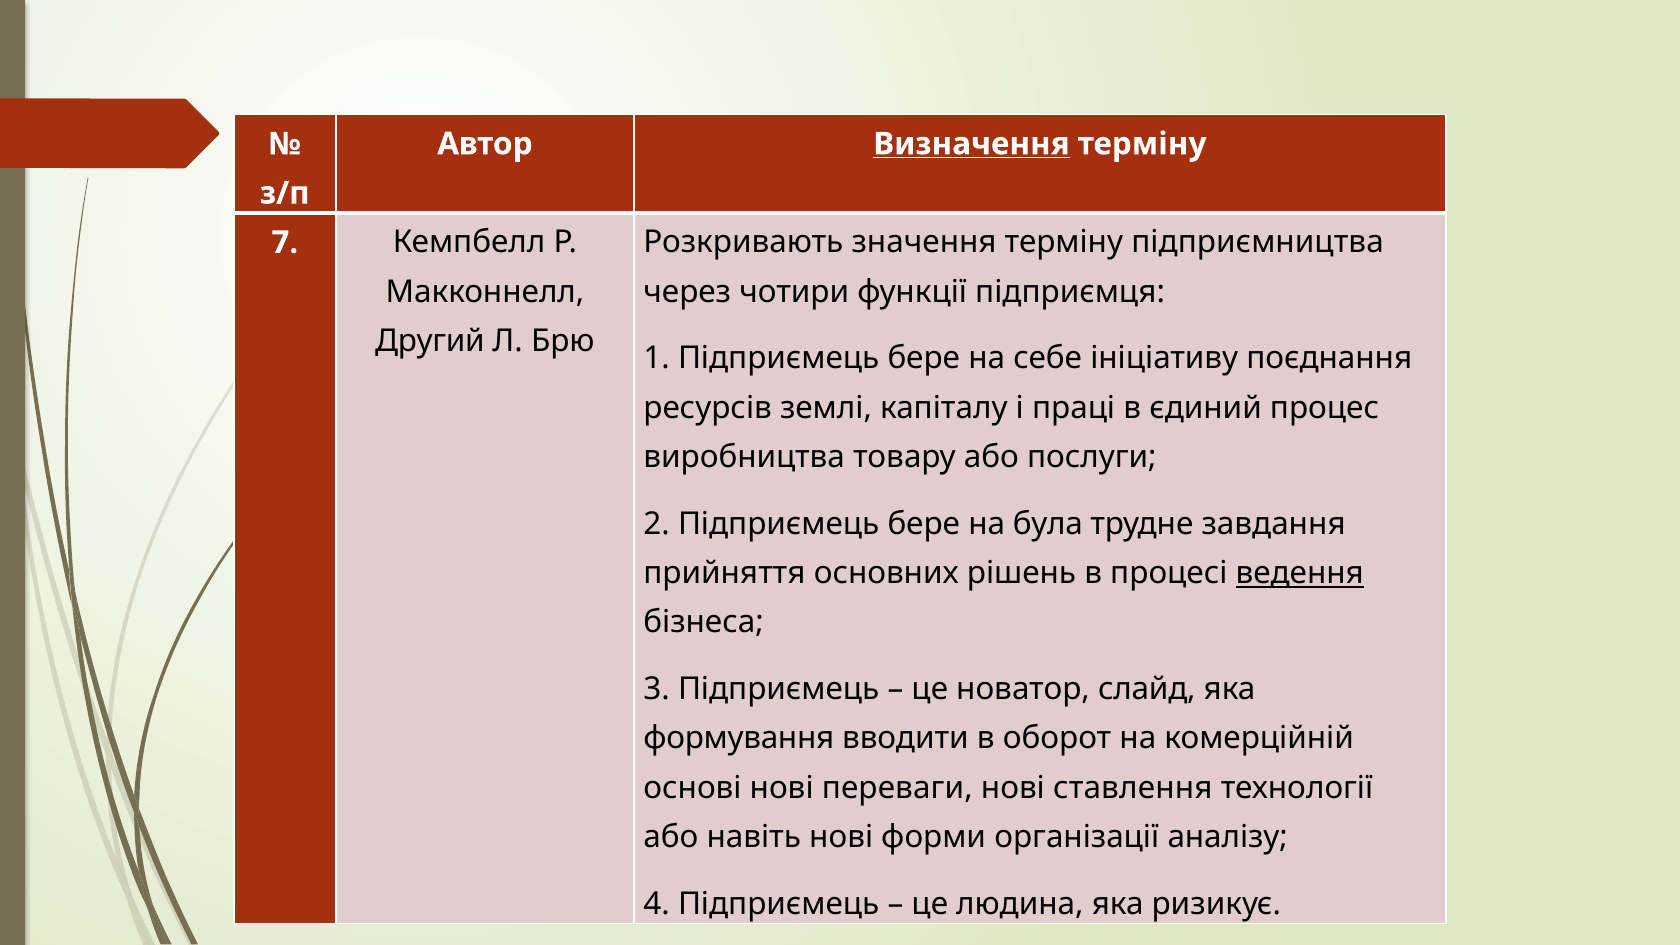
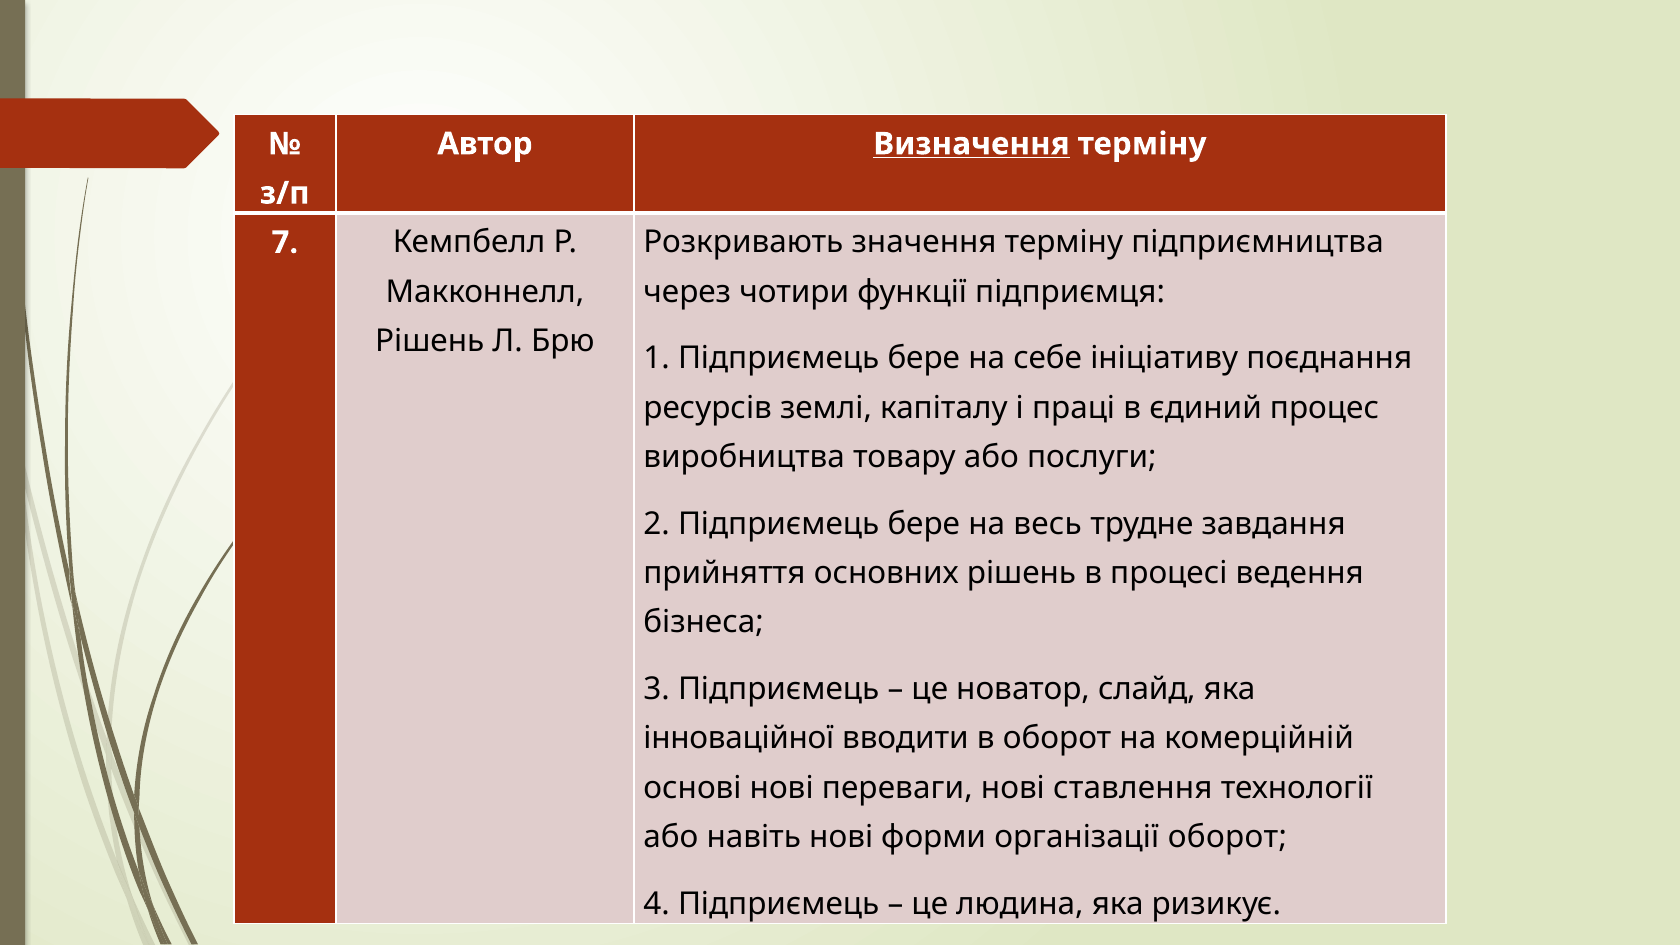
Другий at (430, 341): Другий -> Рішень
була: була -> весь
ведення underline: present -> none
формування: формування -> інноваційної
організації аналізу: аналізу -> оборот
